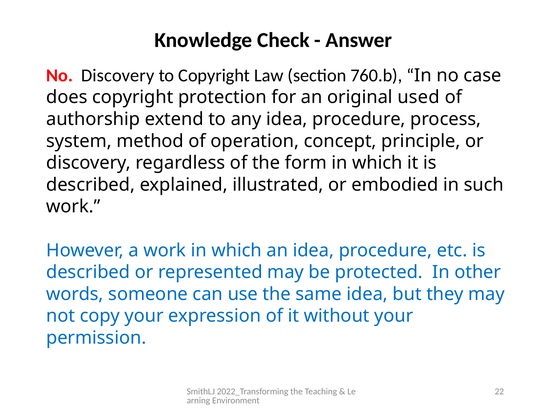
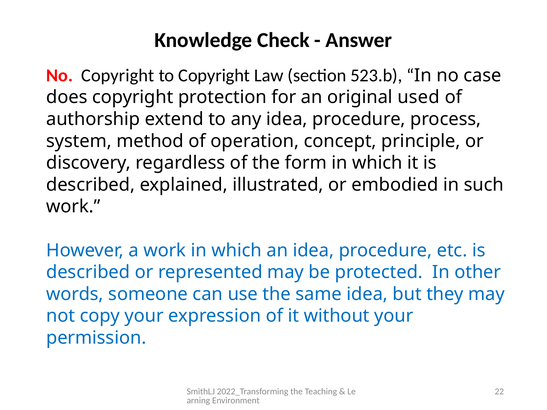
No Discovery: Discovery -> Copyright
760.b: 760.b -> 523.b
